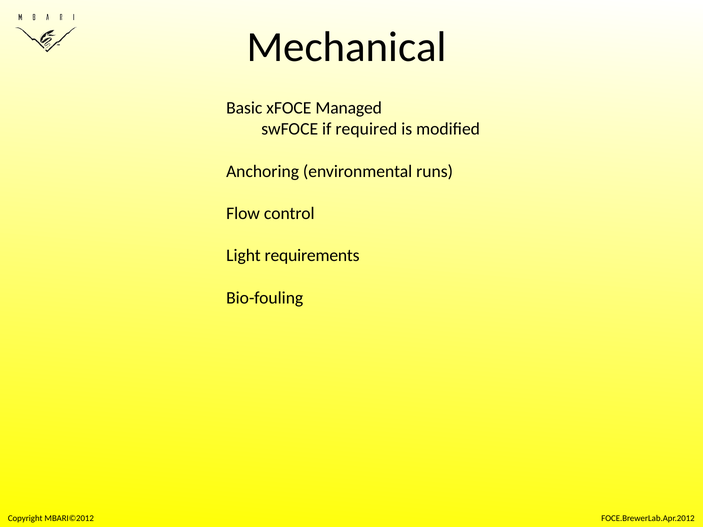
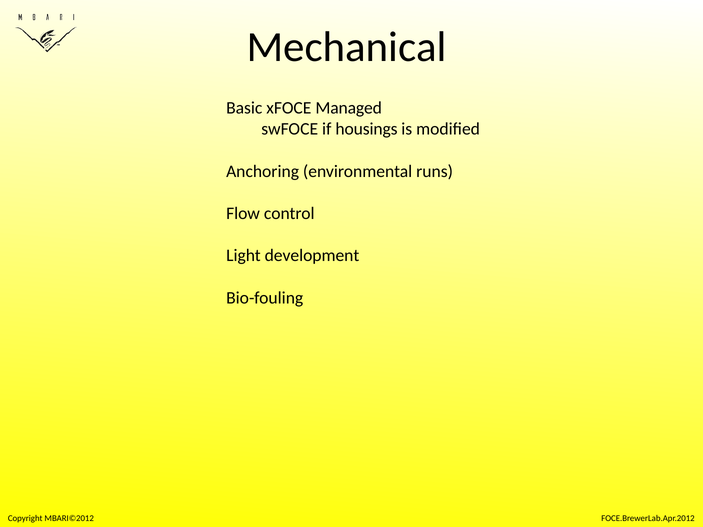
required: required -> housings
requirements: requirements -> development
